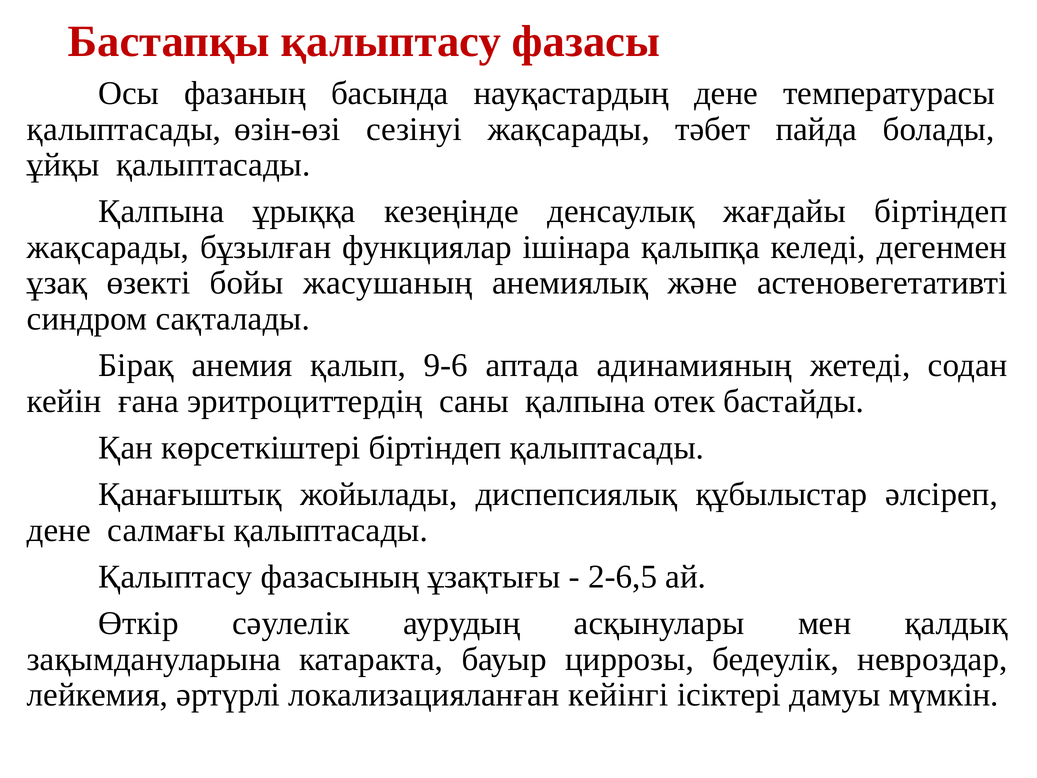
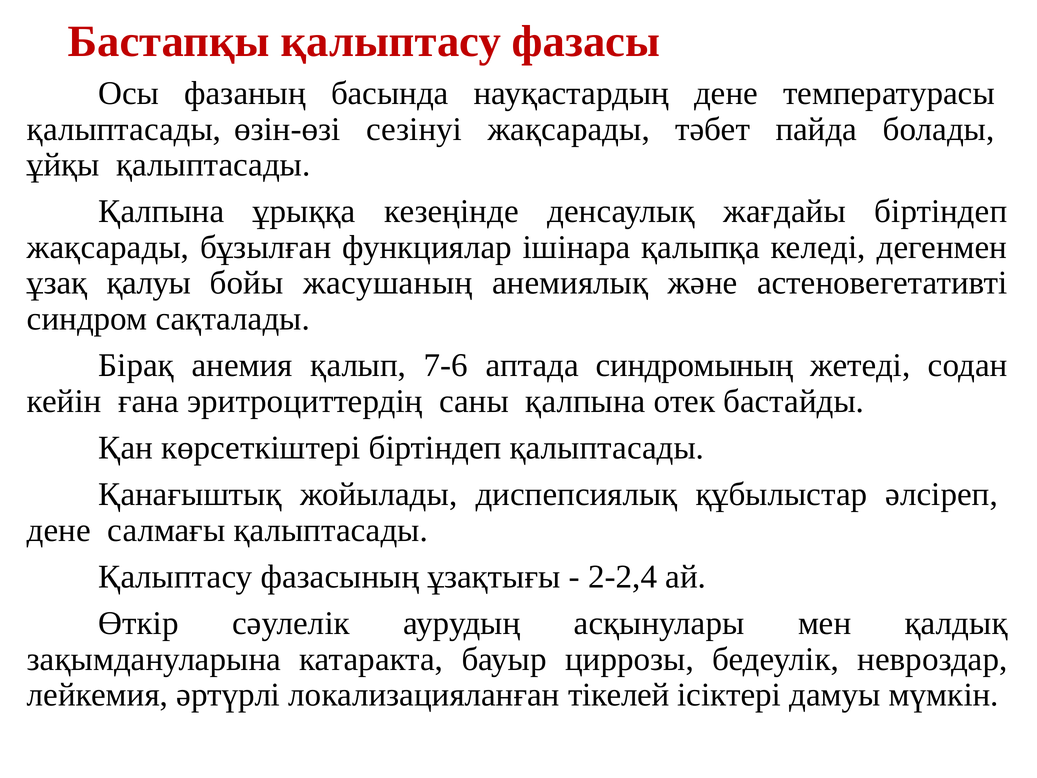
өзекті: өзекті -> қалуы
9-6: 9-6 -> 7-6
адинамияның: адинамияның -> синдромының
2-6,5: 2-6,5 -> 2-2,4
кейінгі: кейінгі -> тікелей
